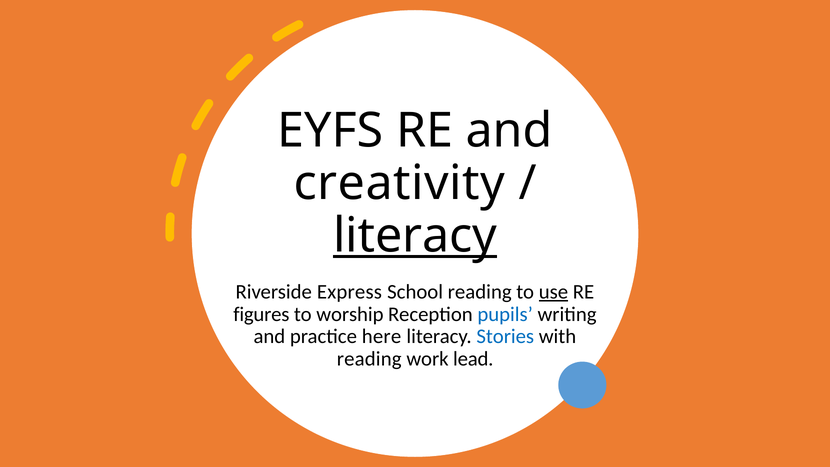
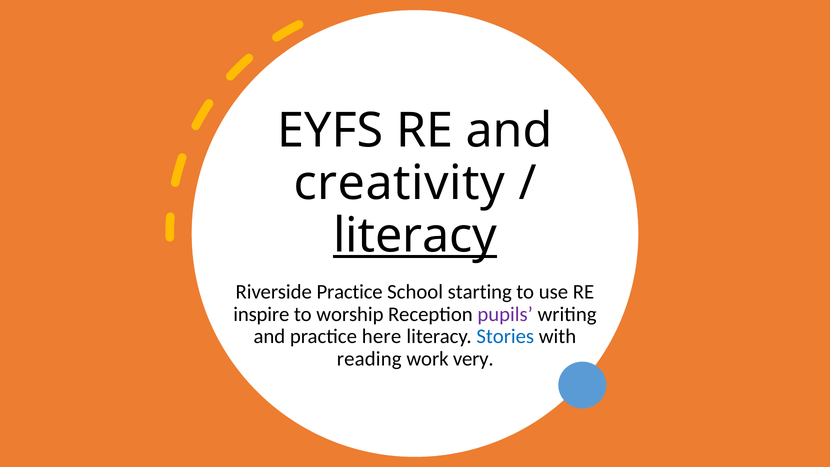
Riverside Express: Express -> Practice
School reading: reading -> starting
use underline: present -> none
figures: figures -> inspire
pupils colour: blue -> purple
lead: lead -> very
